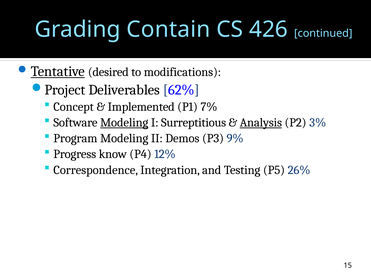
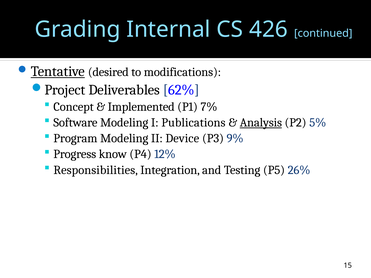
Contain: Contain -> Internal
Modeling at (124, 123) underline: present -> none
Surreptitious: Surreptitious -> Publications
3%: 3% -> 5%
Demos: Demos -> Device
Correspondence: Correspondence -> Responsibilities
